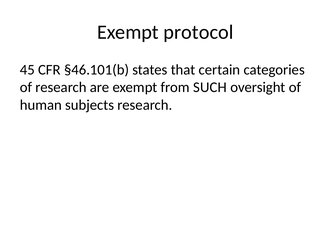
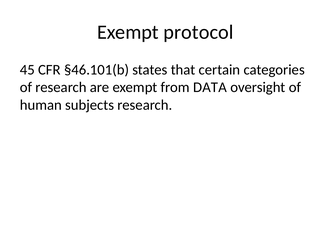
SUCH: SUCH -> DATA
